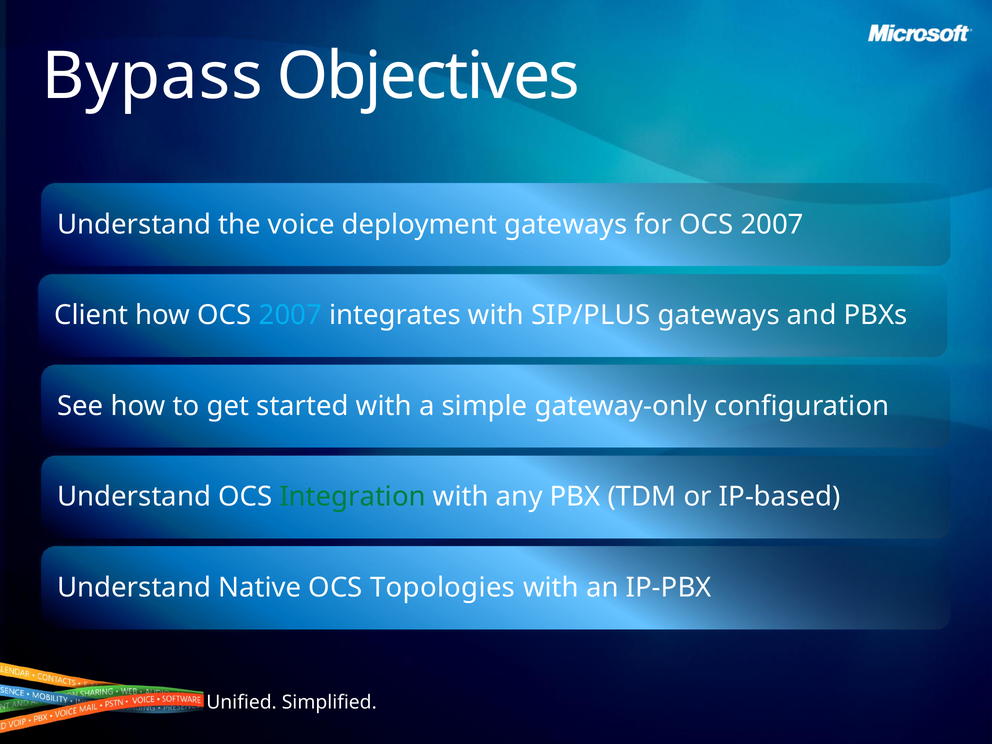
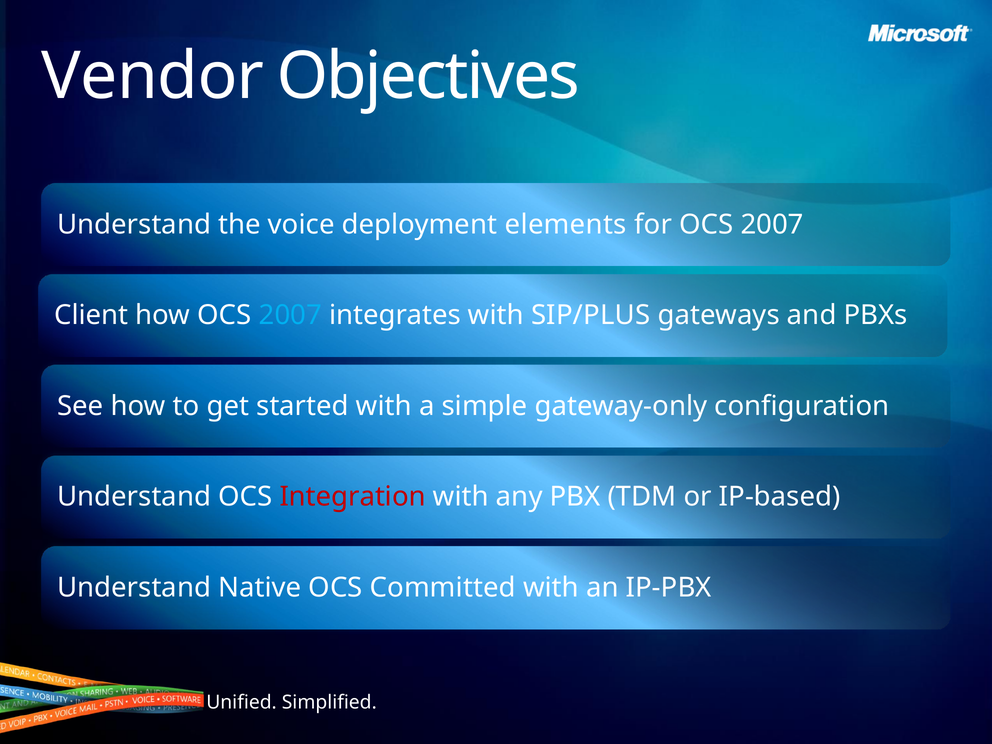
Bypass: Bypass -> Vendor
deployment gateways: gateways -> elements
Integration colour: green -> red
Topologies: Topologies -> Committed
